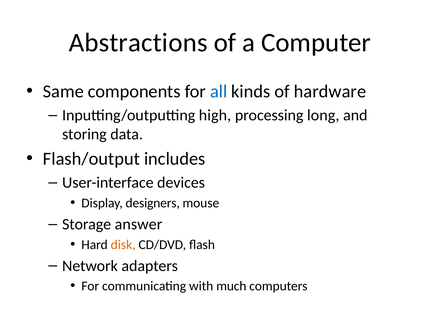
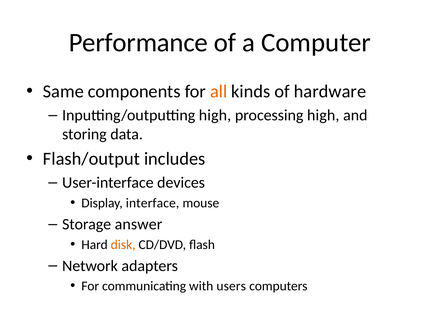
Abstractions: Abstractions -> Performance
all colour: blue -> orange
processing long: long -> high
designers: designers -> interface
much: much -> users
